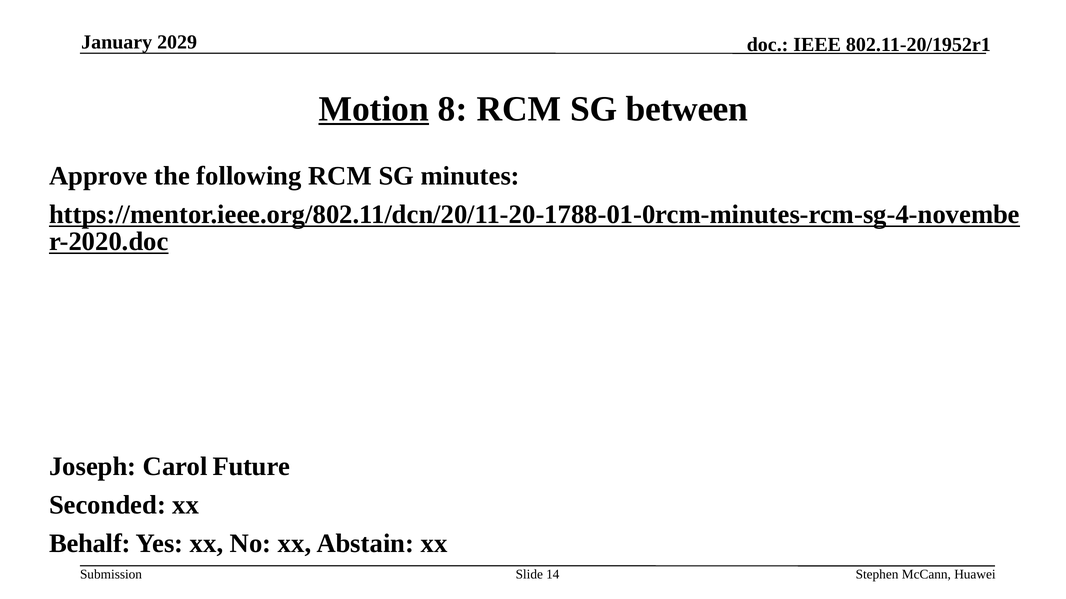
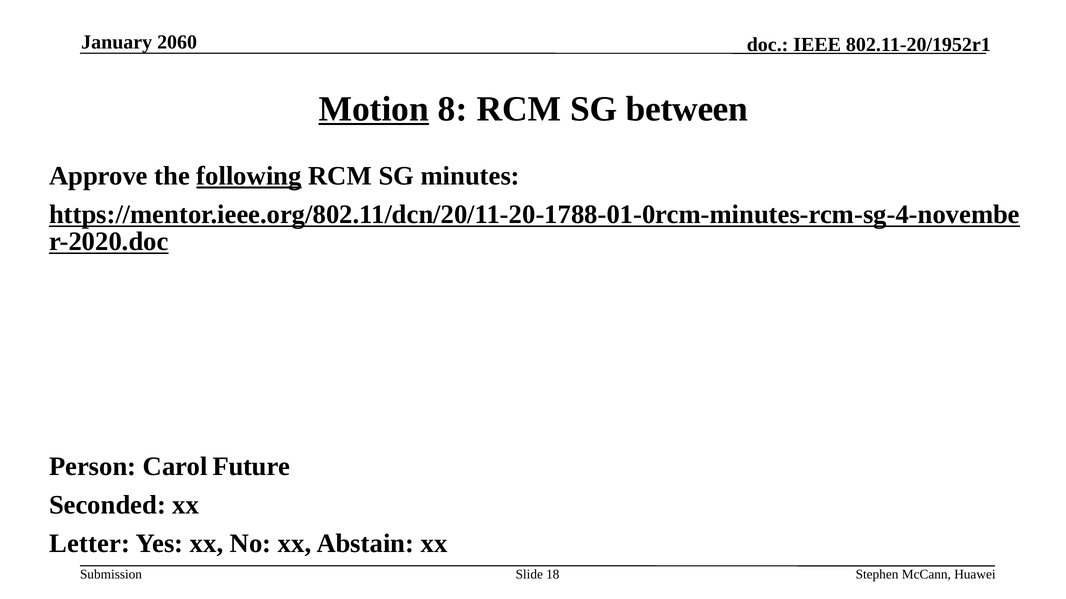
2029: 2029 -> 2060
following underline: none -> present
Joseph: Joseph -> Person
Behalf: Behalf -> Letter
14: 14 -> 18
